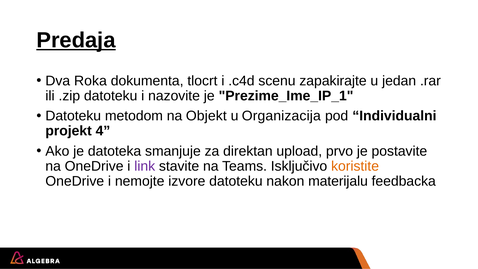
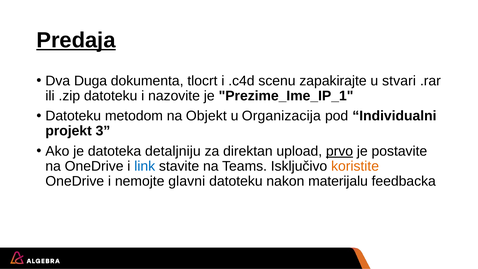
Roka: Roka -> Duga
jedan: jedan -> stvari
4: 4 -> 3
smanjuje: smanjuje -> detaljniju
prvo underline: none -> present
link colour: purple -> blue
izvore: izvore -> glavni
